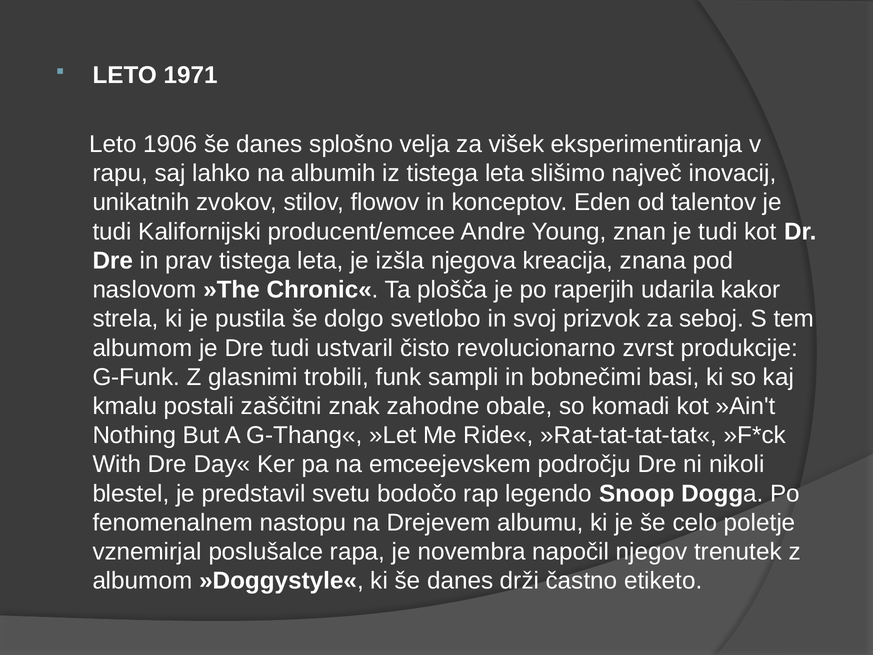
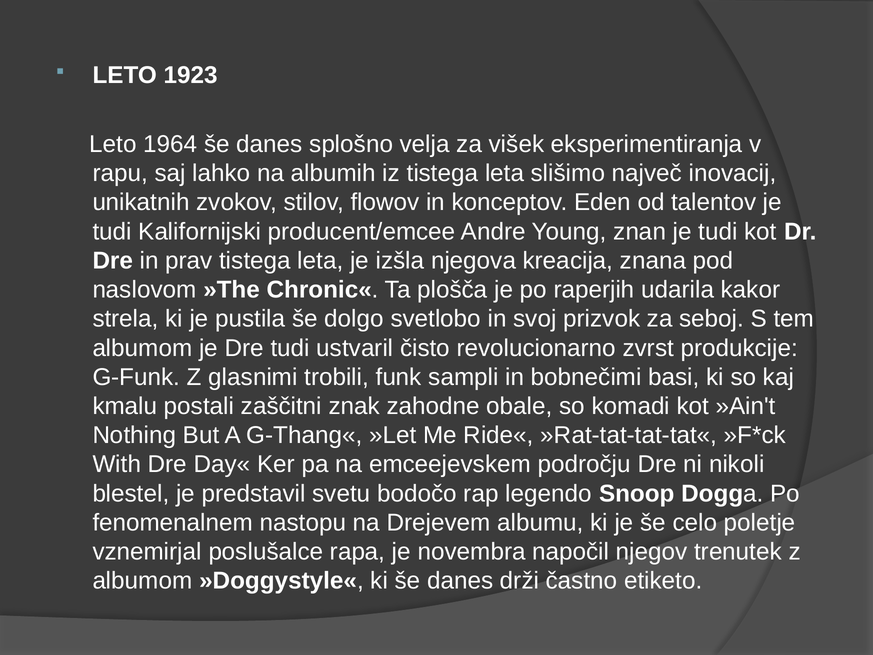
1971: 1971 -> 1923
1906: 1906 -> 1964
